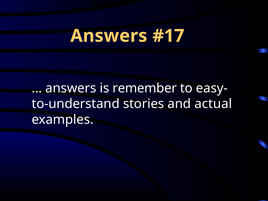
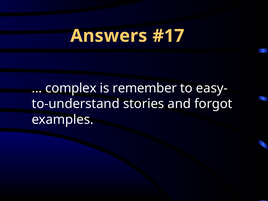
answers at (71, 88): answers -> complex
actual: actual -> forgot
